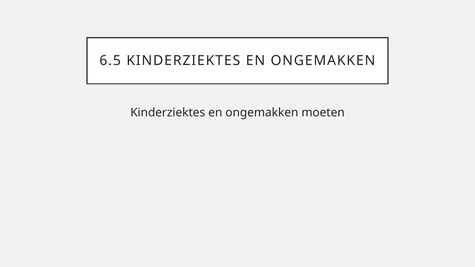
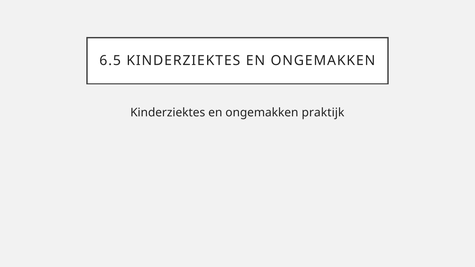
moeten: moeten -> praktijk
